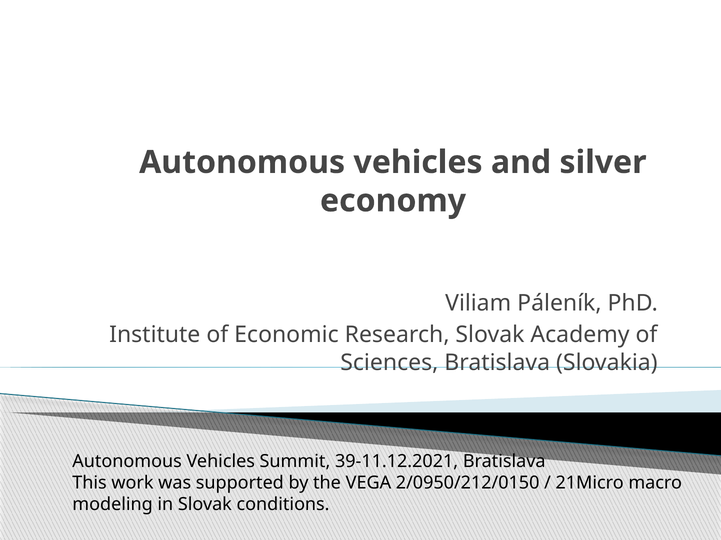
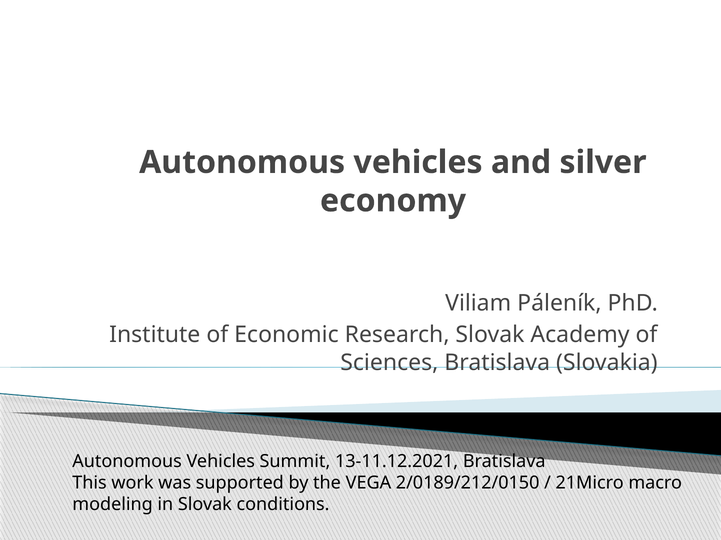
39-11.12.2021: 39-11.12.2021 -> 13-11.12.2021
2/0950/212/0150: 2/0950/212/0150 -> 2/0189/212/0150
